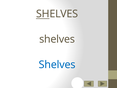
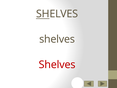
Shelves at (57, 64) colour: blue -> red
